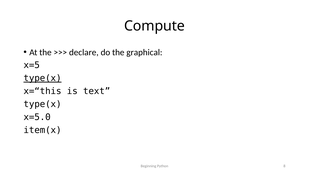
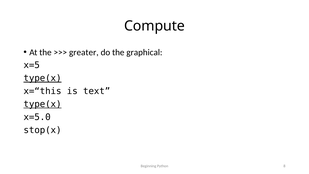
declare: declare -> greater
type(x at (43, 104) underline: none -> present
item(x: item(x -> stop(x
